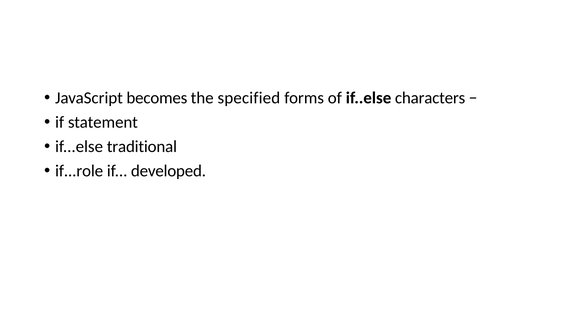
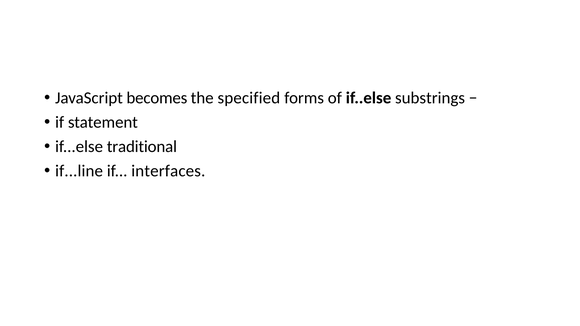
characters: characters -> substrings
if...role: if...role -> if...line
developed: developed -> interfaces
